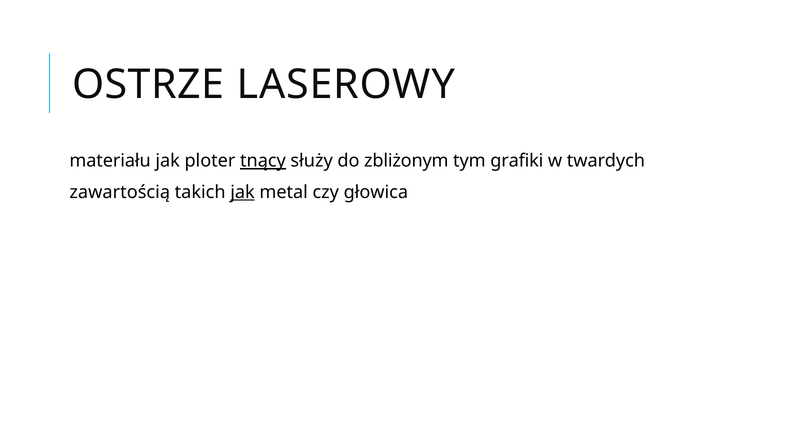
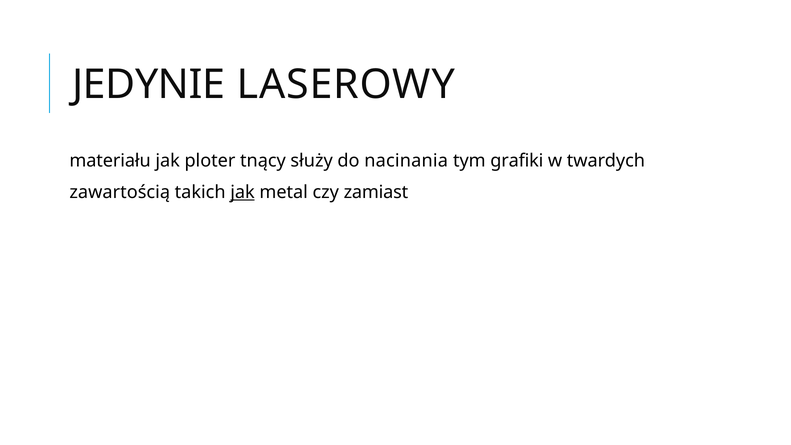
OSTRZE: OSTRZE -> JEDYNIE
tnący underline: present -> none
zbliżonym: zbliżonym -> nacinania
głowica: głowica -> zamiast
